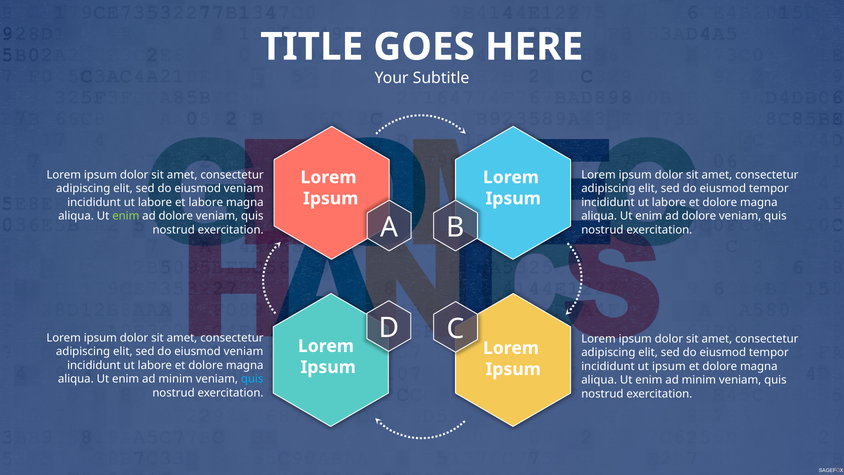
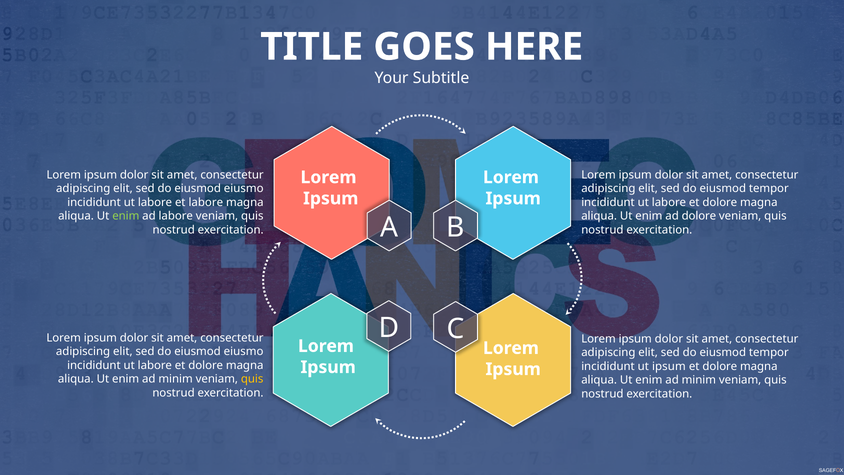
veniam at (244, 188): veniam -> eiusmo
dolore at (176, 216): dolore -> labore
veniam at (244, 351): veniam -> eiusmo
quis at (252, 379) colour: light blue -> yellow
